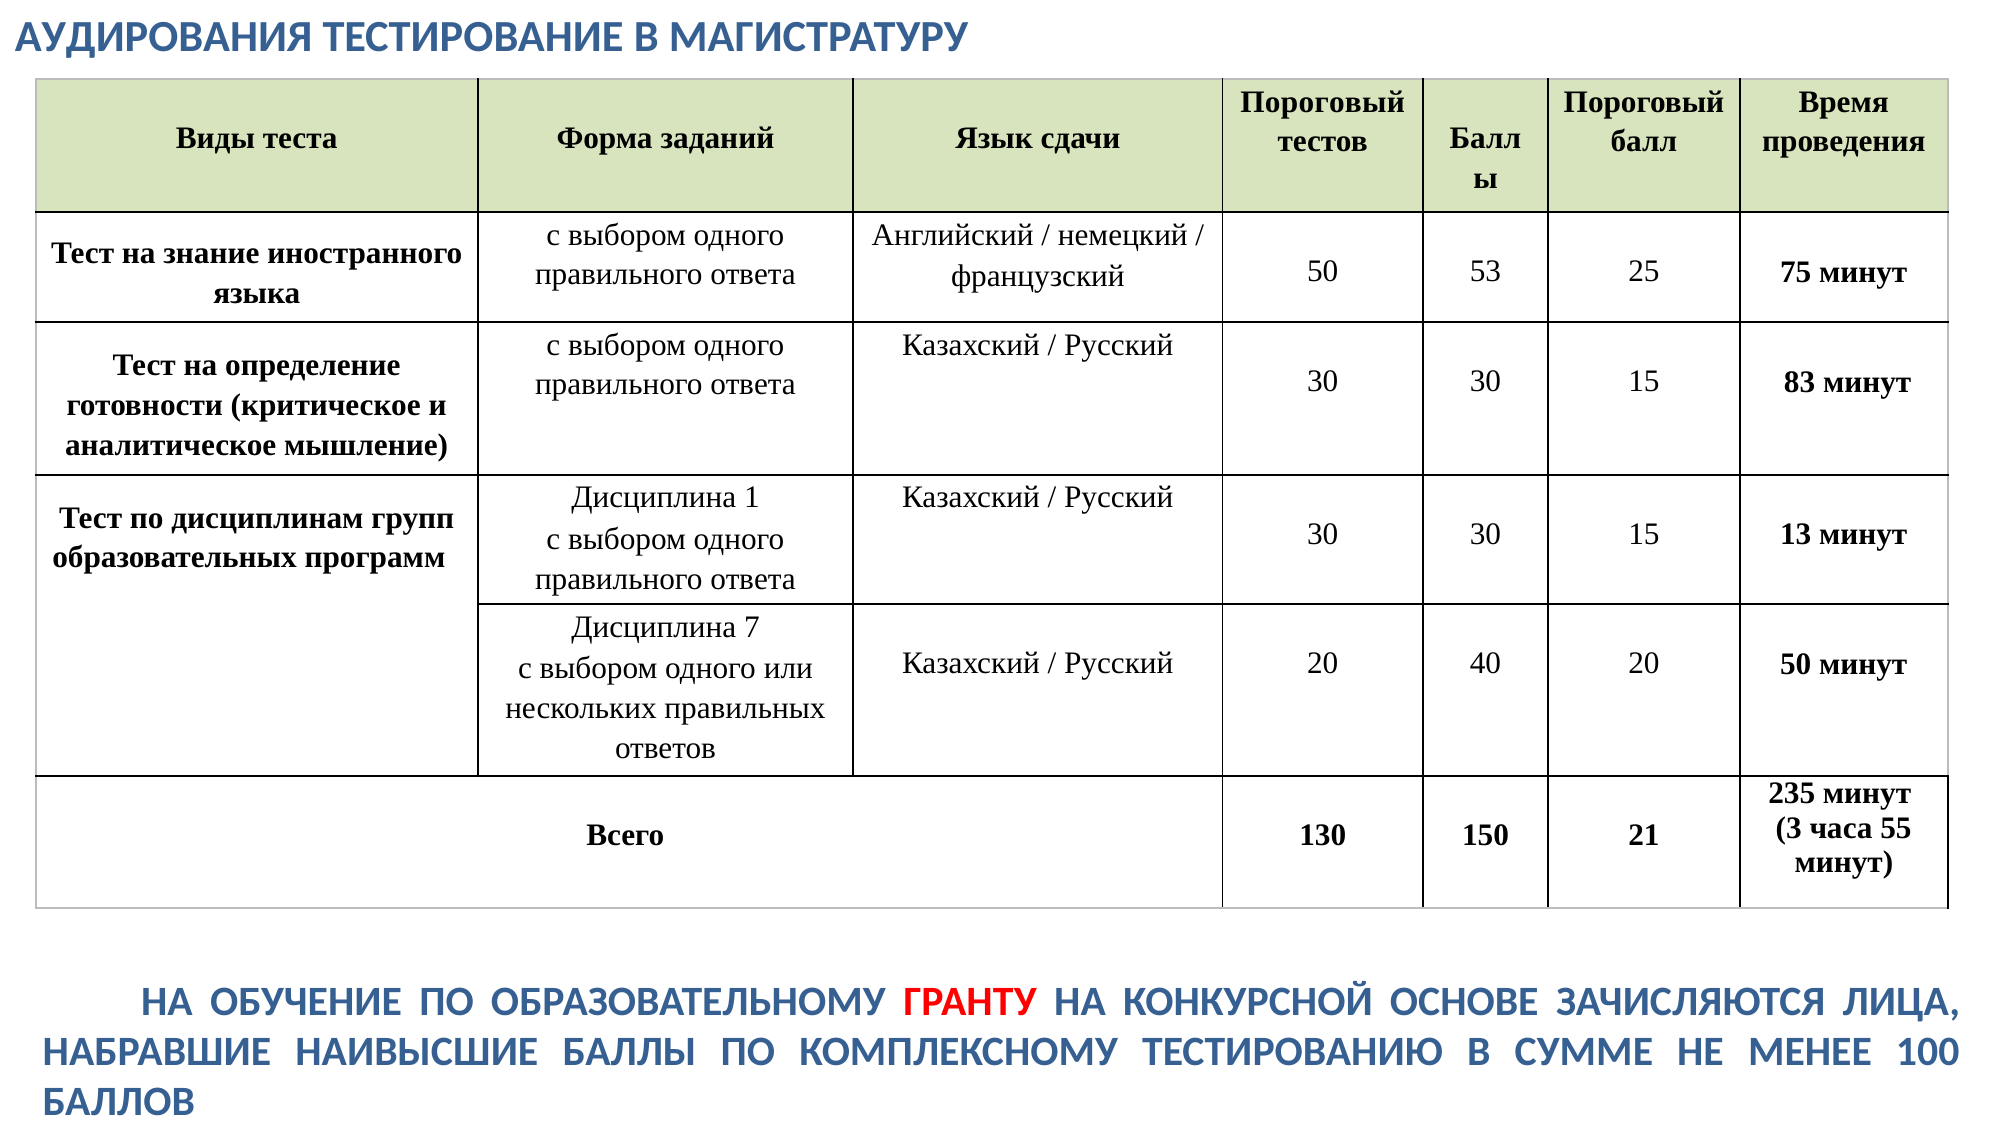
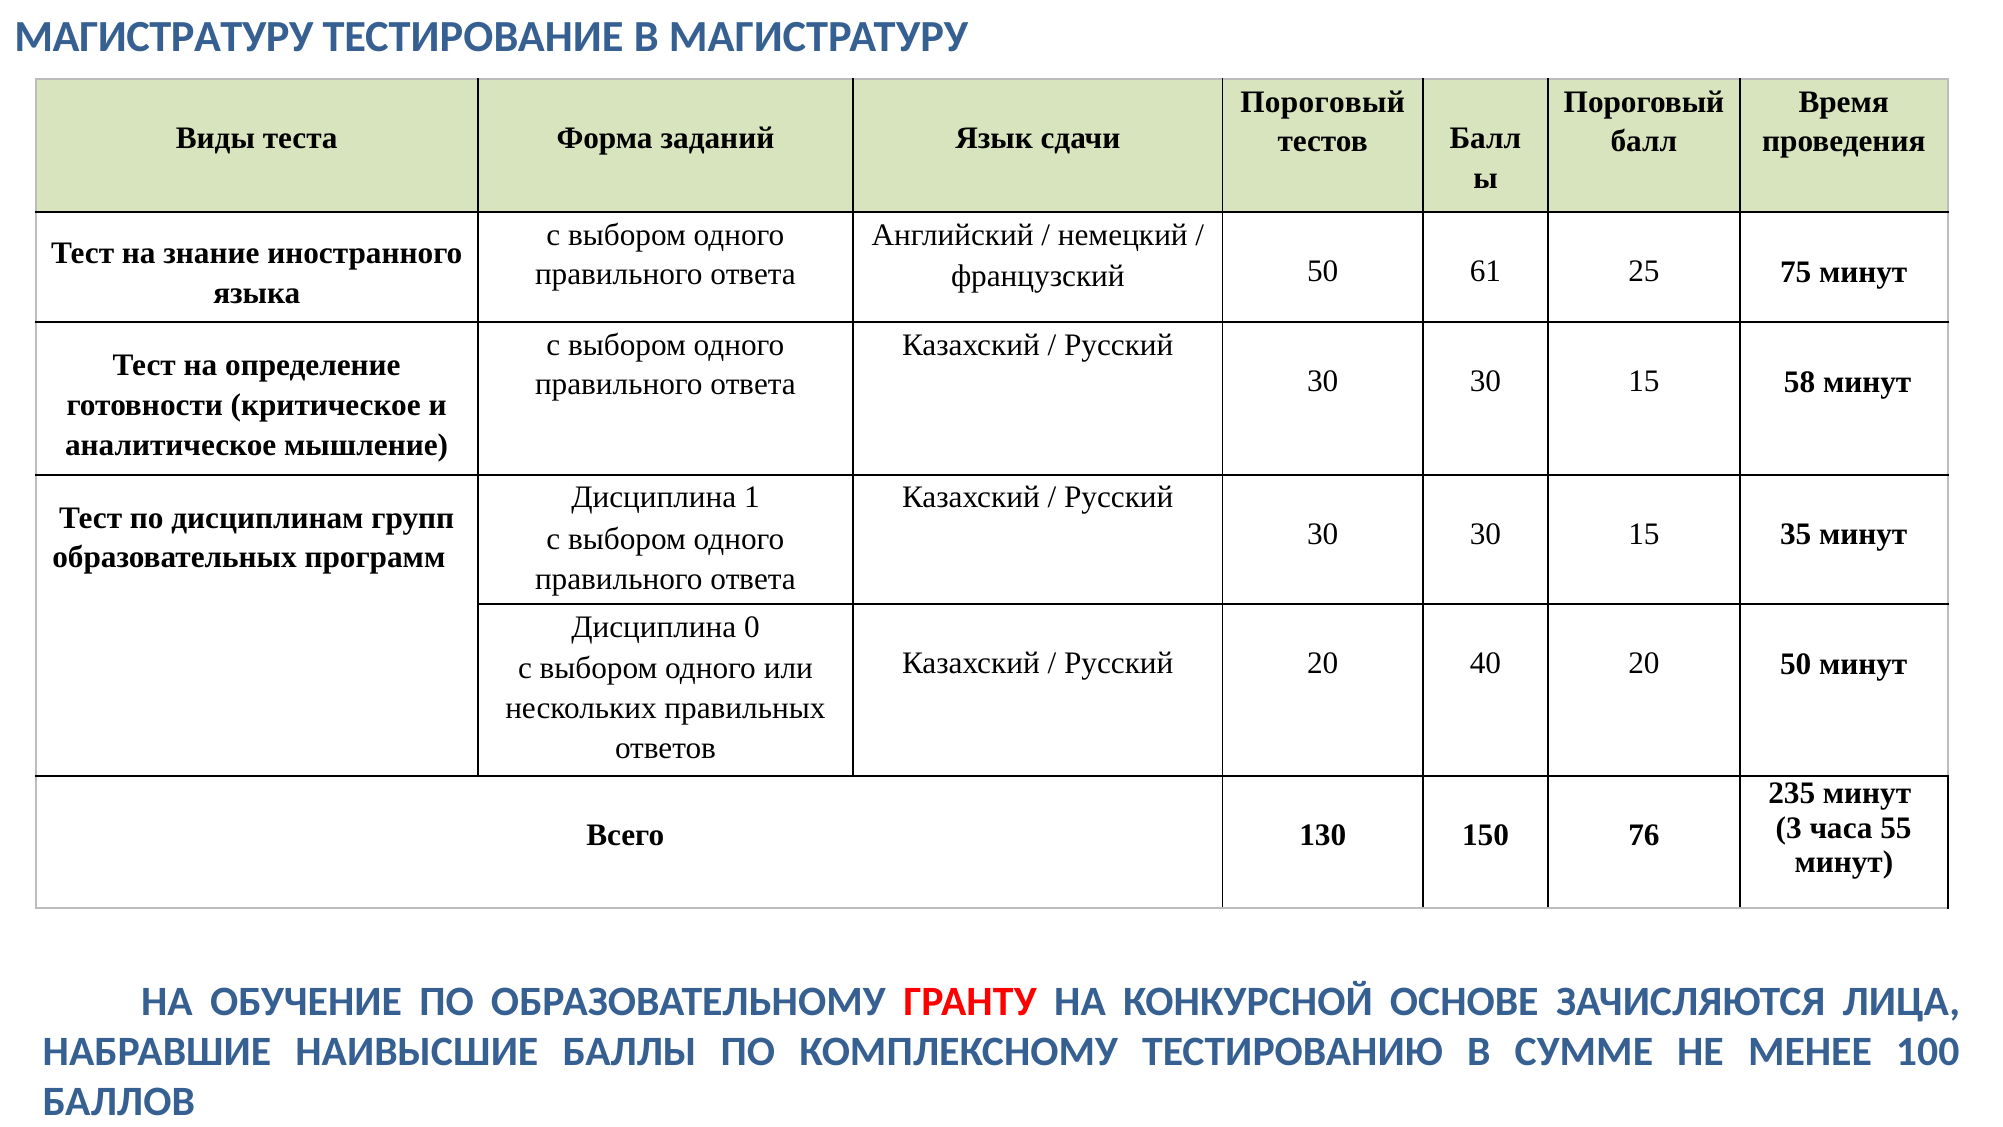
АУДИРОВАНИЯ at (164, 37): АУДИРОВАНИЯ -> МАГИСТРАТУРУ
53: 53 -> 61
83: 83 -> 58
13: 13 -> 35
7: 7 -> 0
21: 21 -> 76
